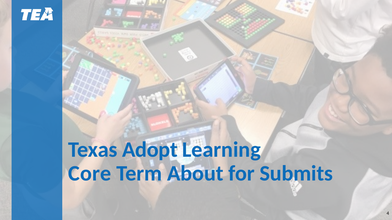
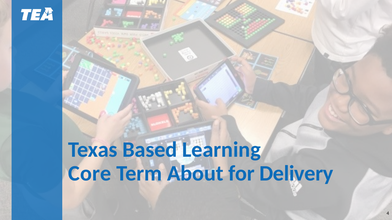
Adopt: Adopt -> Based
Submits: Submits -> Delivery
